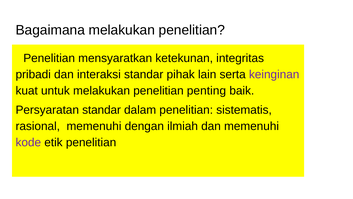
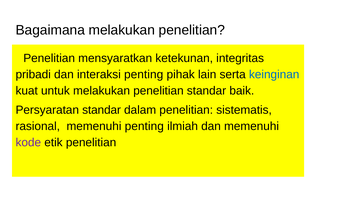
interaksi standar: standar -> penting
keinginan colour: purple -> blue
penelitian penting: penting -> standar
memenuhi dengan: dengan -> penting
